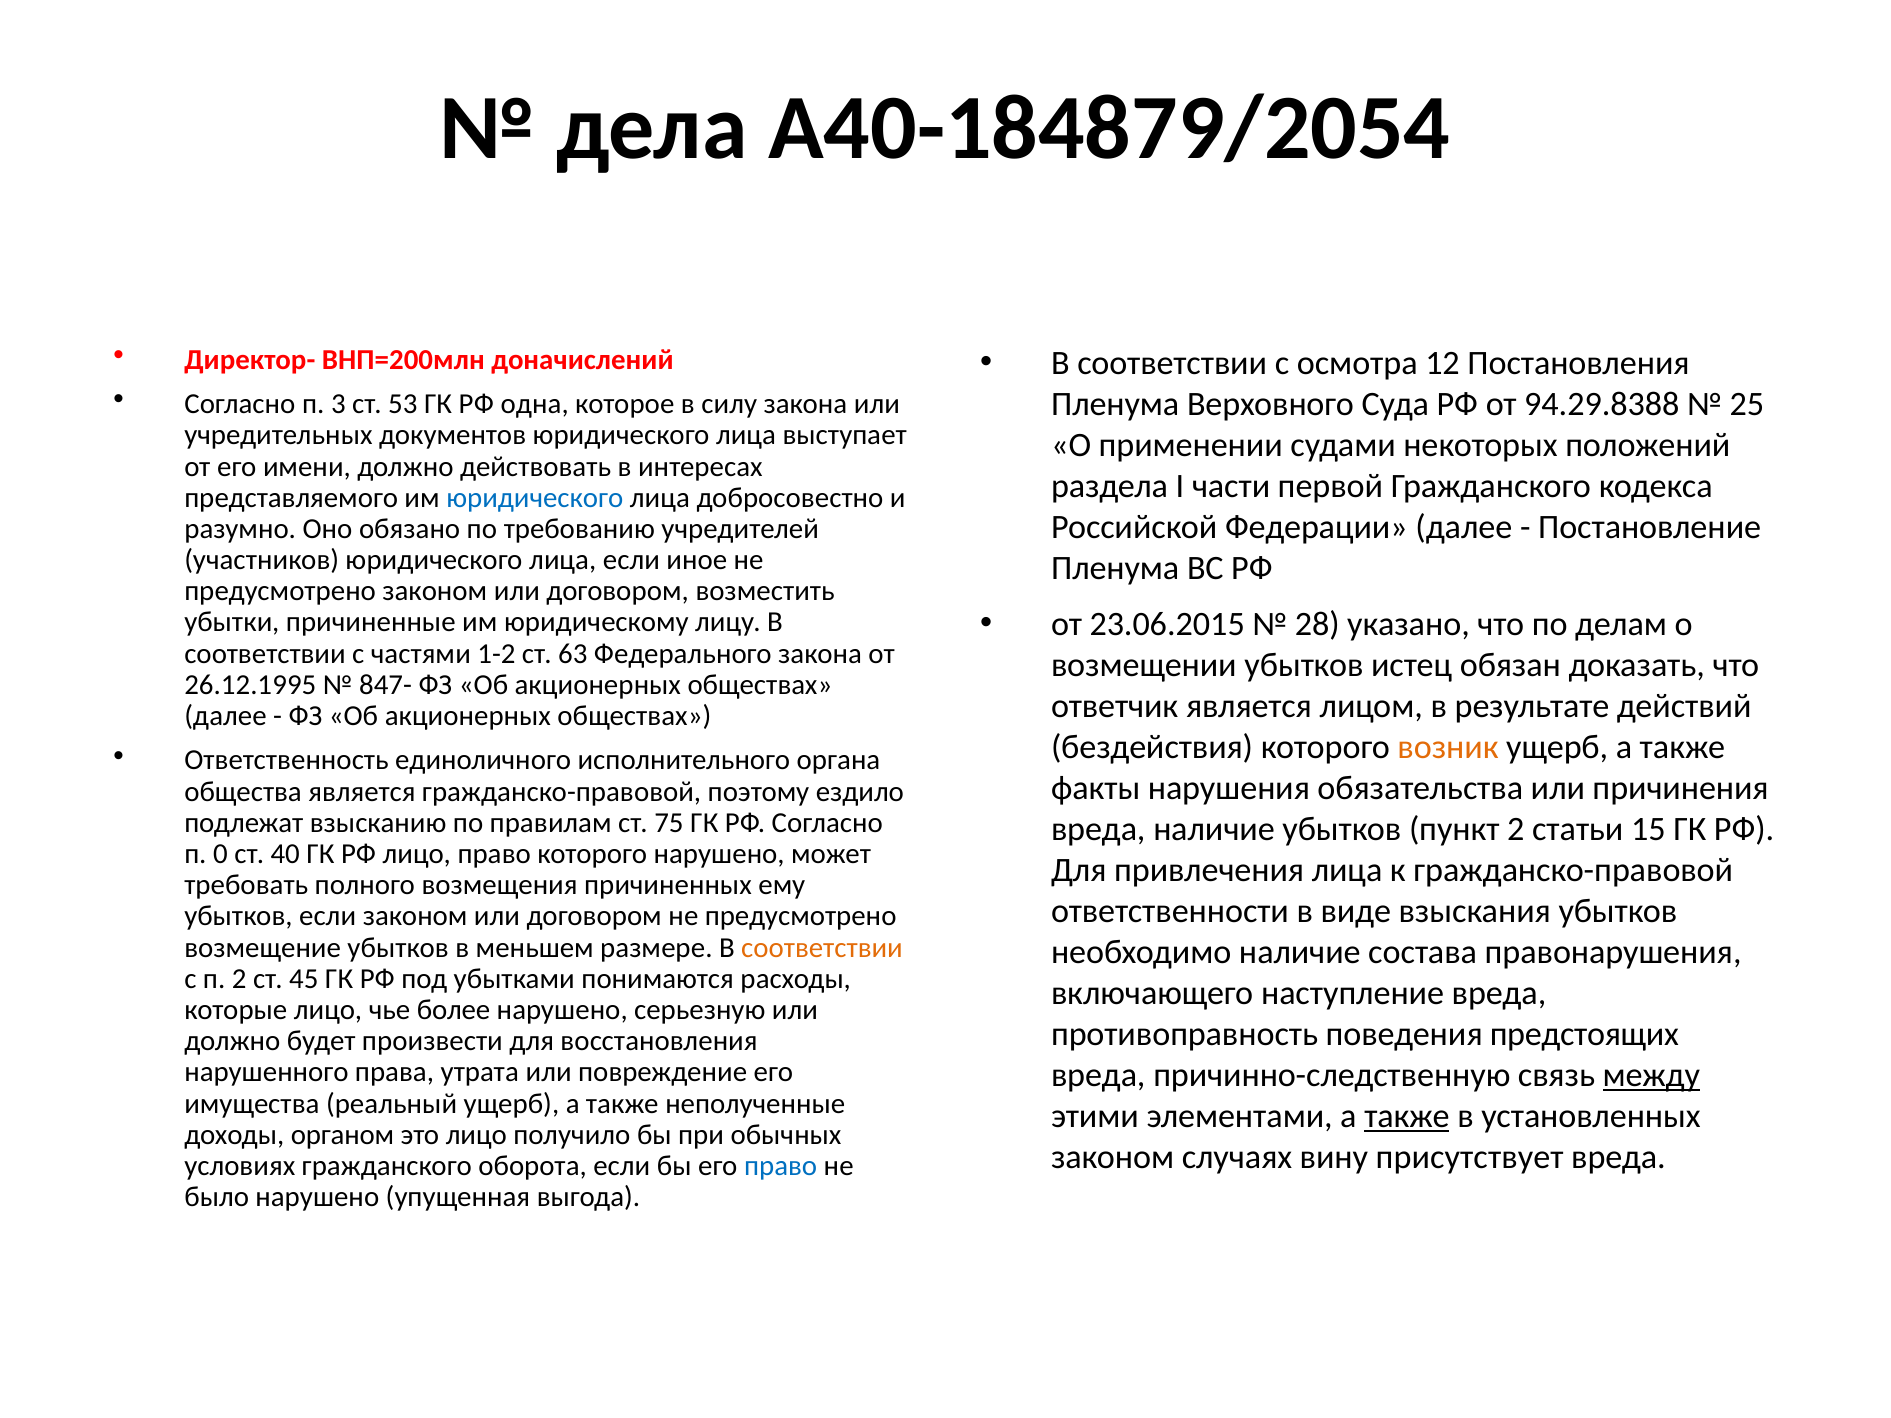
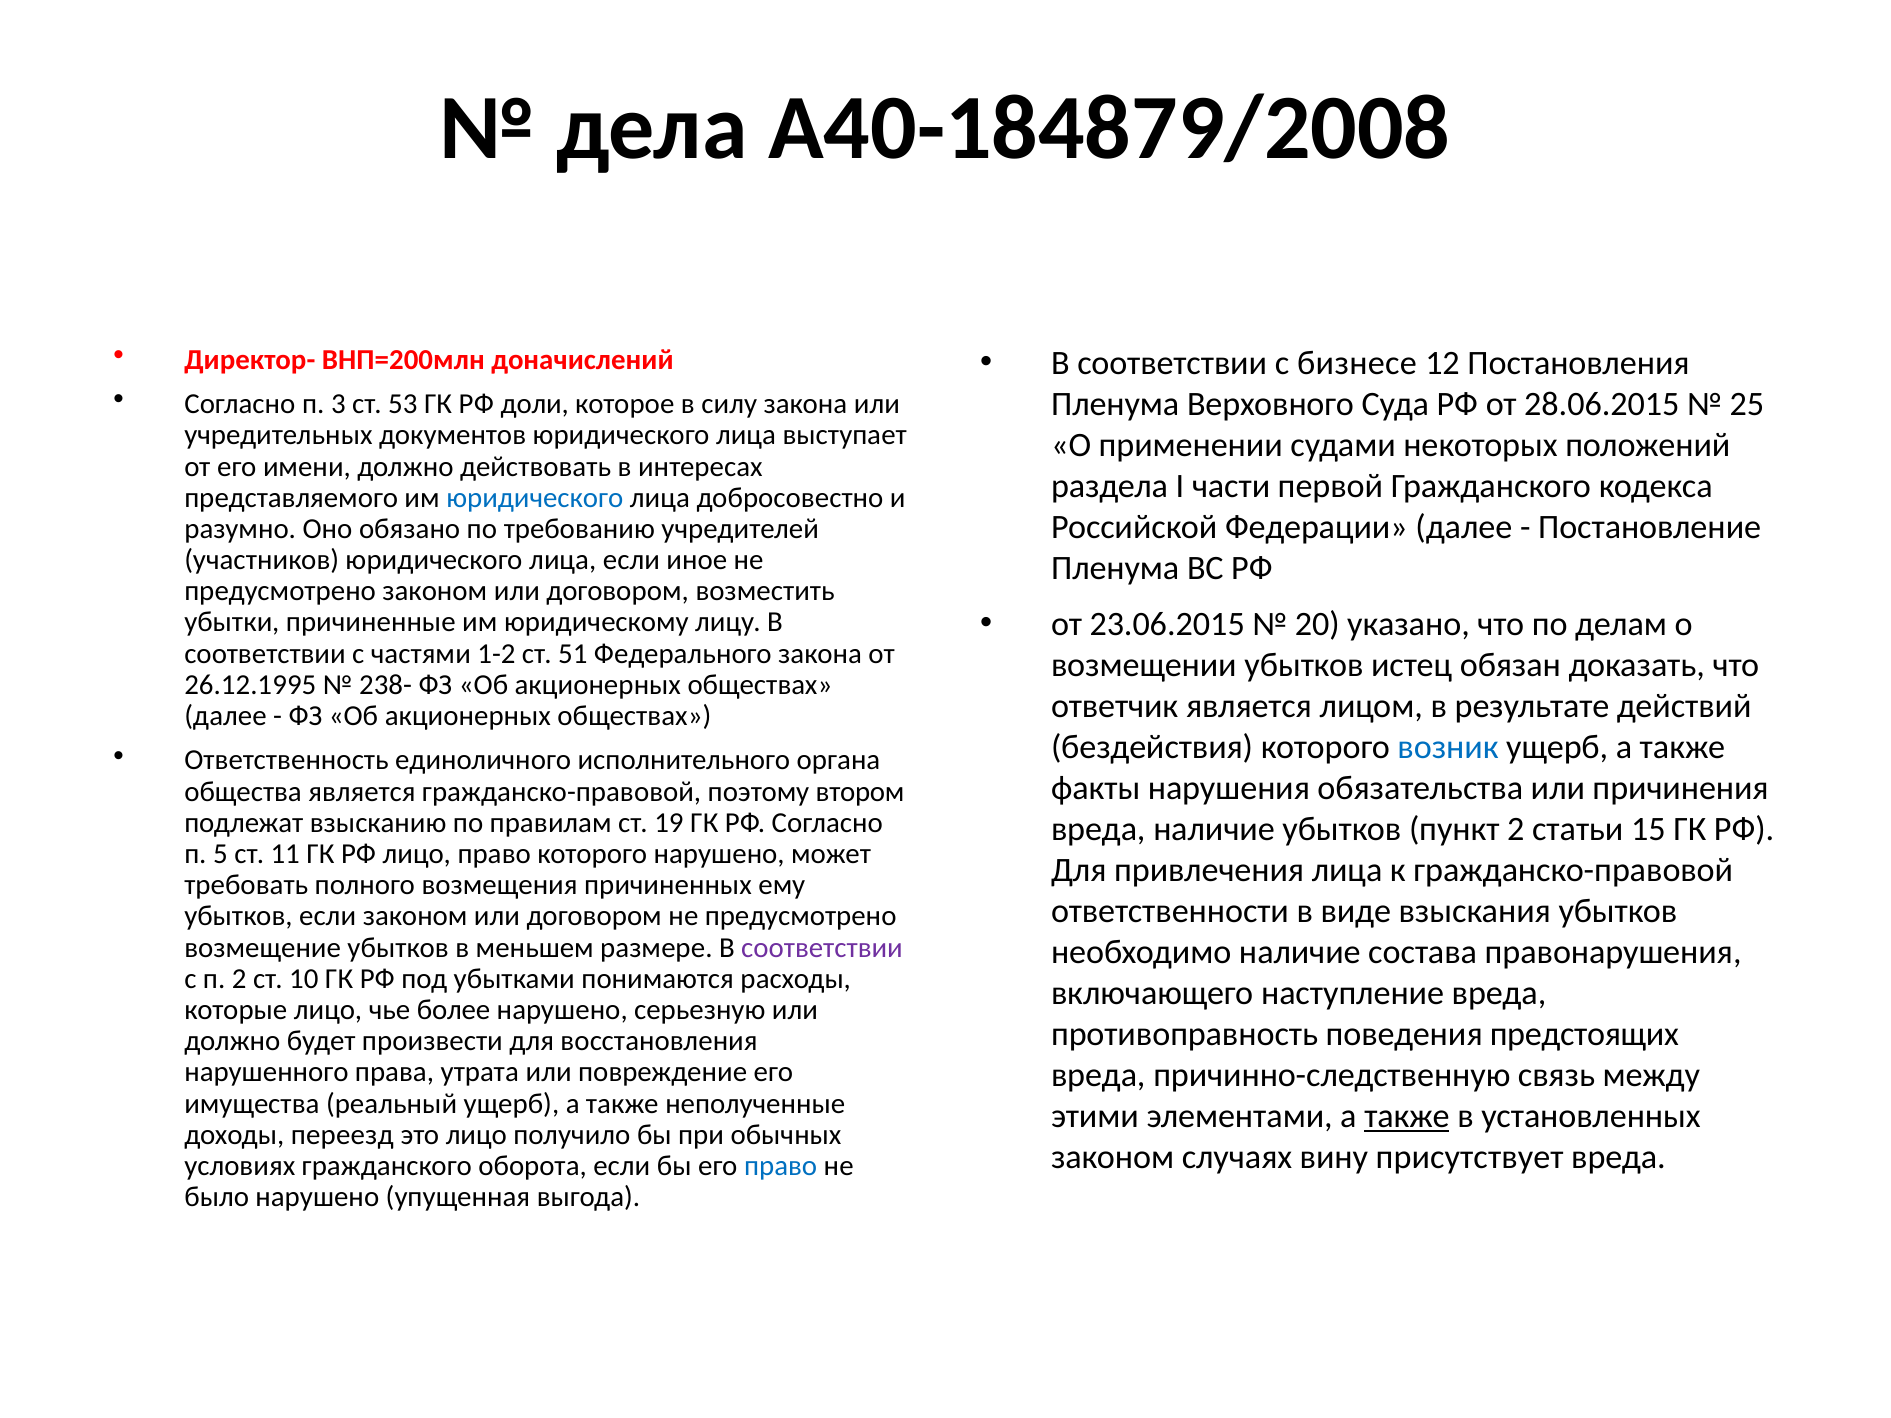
А40-184879/2054: А40-184879/2054 -> А40-184879/2008
осмотра: осмотра -> бизнесе
одна: одна -> доли
94.29.8388: 94.29.8388 -> 28.06.2015
28: 28 -> 20
63: 63 -> 51
847-: 847- -> 238-
возник colour: orange -> blue
ездило: ездило -> втором
75: 75 -> 19
0: 0 -> 5
40: 40 -> 11
соответствии at (822, 948) colour: orange -> purple
45: 45 -> 10
между underline: present -> none
органом: органом -> переезд
